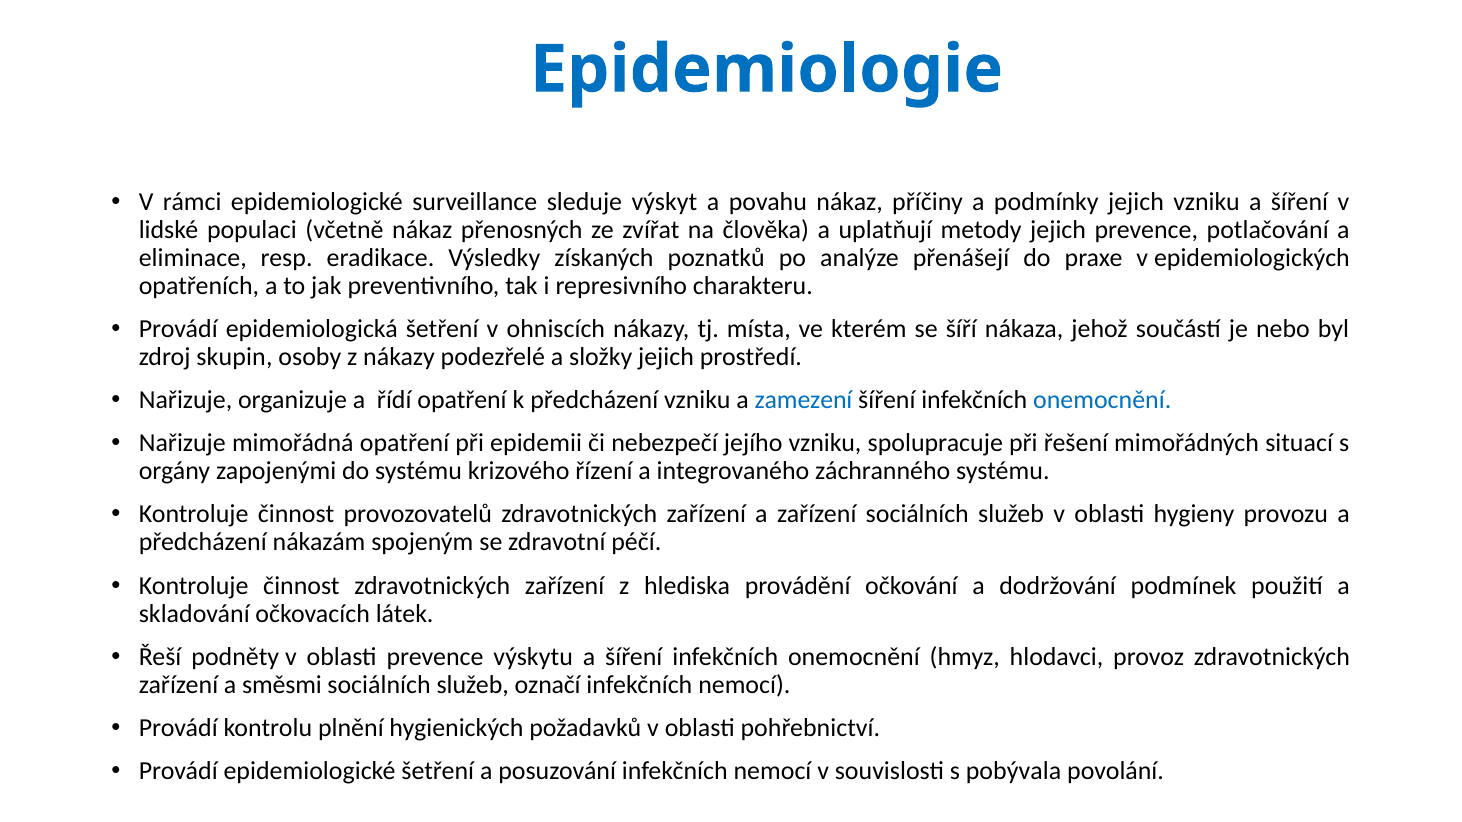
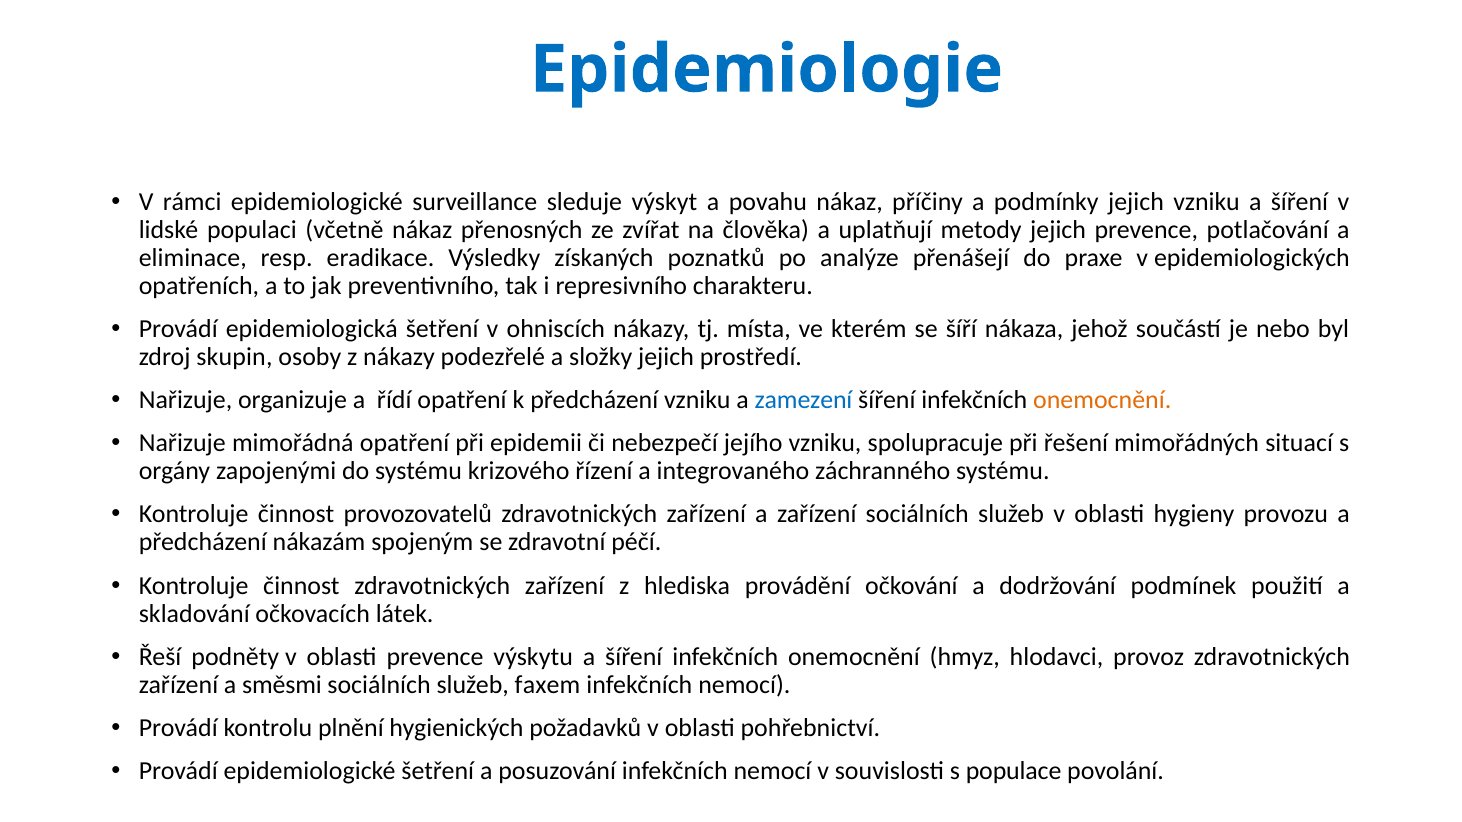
onemocnění at (1102, 400) colour: blue -> orange
označí: označí -> faxem
pobývala: pobývala -> populace
